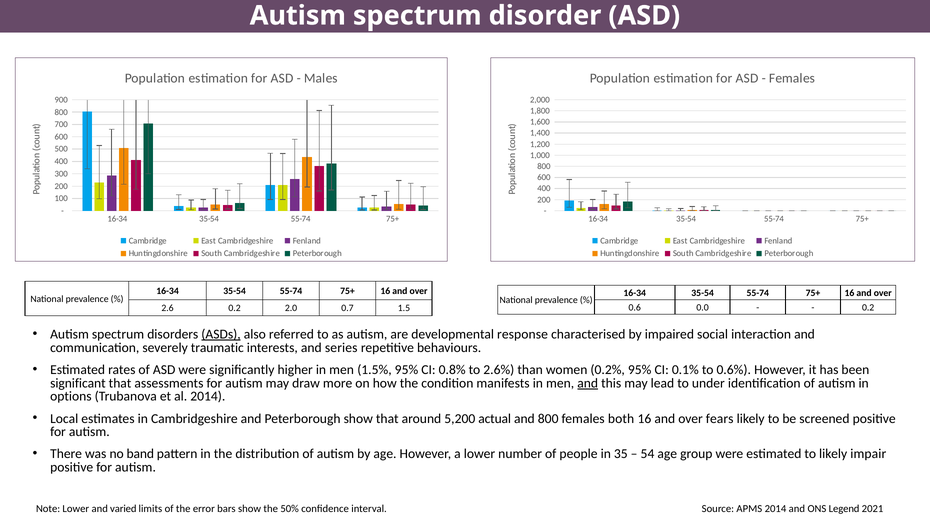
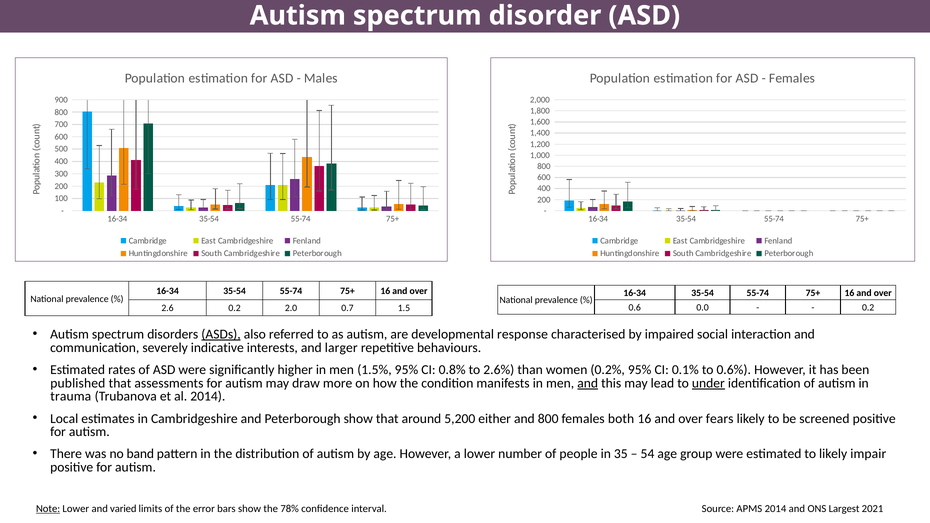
traumatic: traumatic -> indicative
series: series -> larger
significant: significant -> published
under underline: none -> present
options: options -> trauma
actual: actual -> either
Note underline: none -> present
50%: 50% -> 78%
Legend: Legend -> Largest
